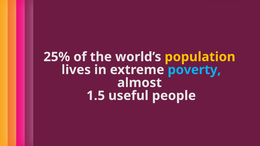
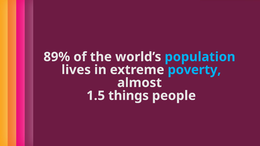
25%: 25% -> 89%
population colour: yellow -> light blue
useful: useful -> things
